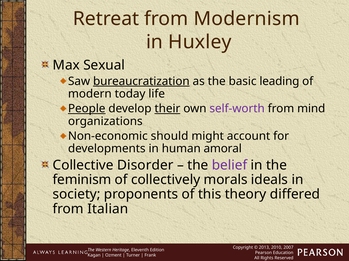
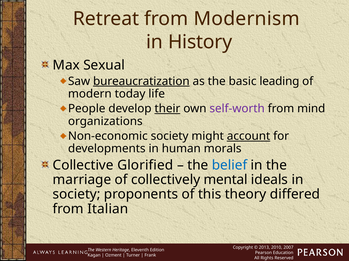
Huxley: Huxley -> History
People underline: present -> none
Non-economic should: should -> society
account underline: none -> present
amoral: amoral -> morals
Disorder: Disorder -> Glorified
belief colour: purple -> blue
feminism: feminism -> marriage
morals: morals -> mental
